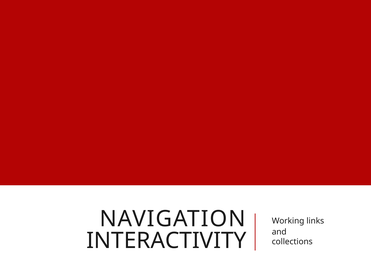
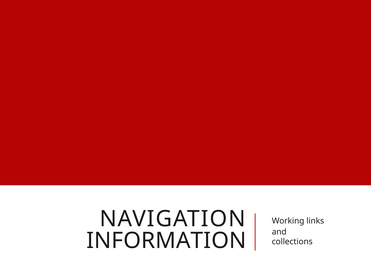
INTERACTIVITY: INTERACTIVITY -> INFORMATION
